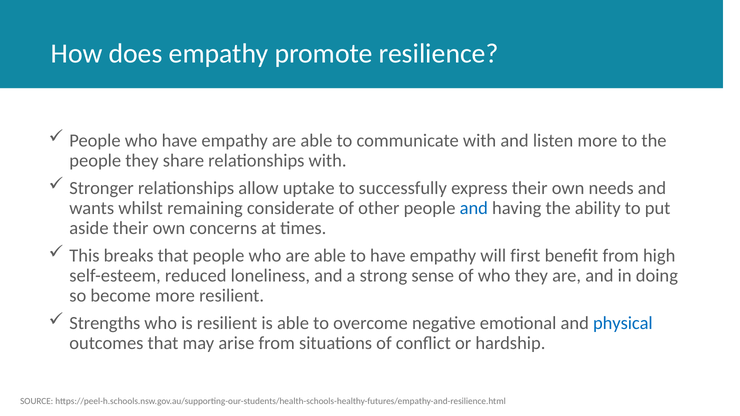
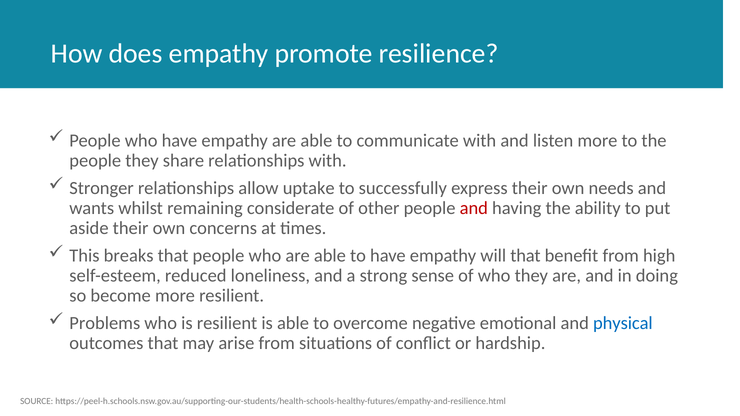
and at (474, 208) colour: blue -> red
will first: first -> that
Strengths: Strengths -> Problems
